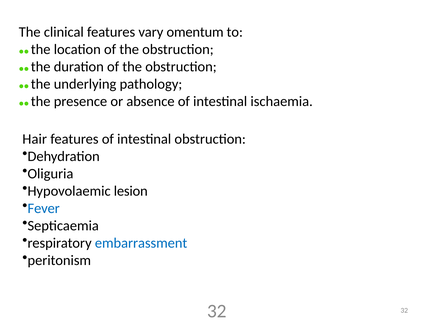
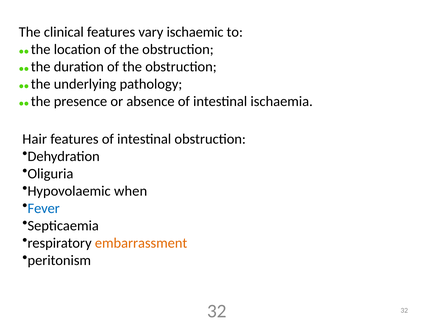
omentum: omentum -> ischaemic
lesion: lesion -> when
embarrassment colour: blue -> orange
